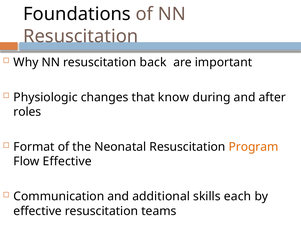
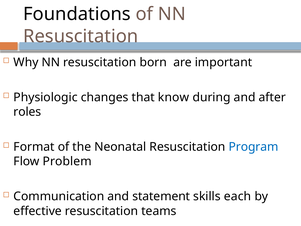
back: back -> born
Program colour: orange -> blue
Flow Effective: Effective -> Problem
additional: additional -> statement
